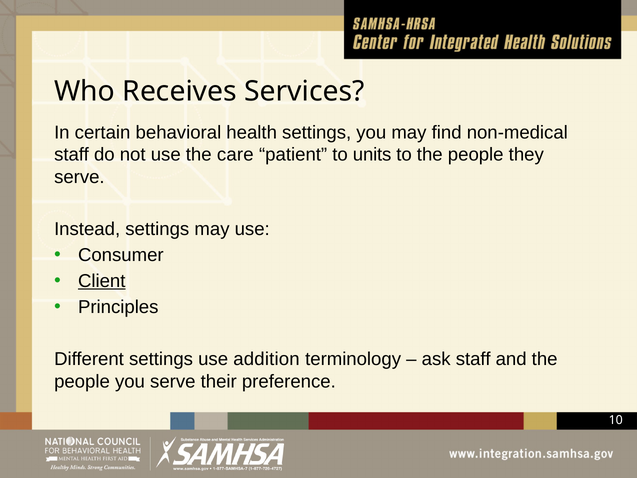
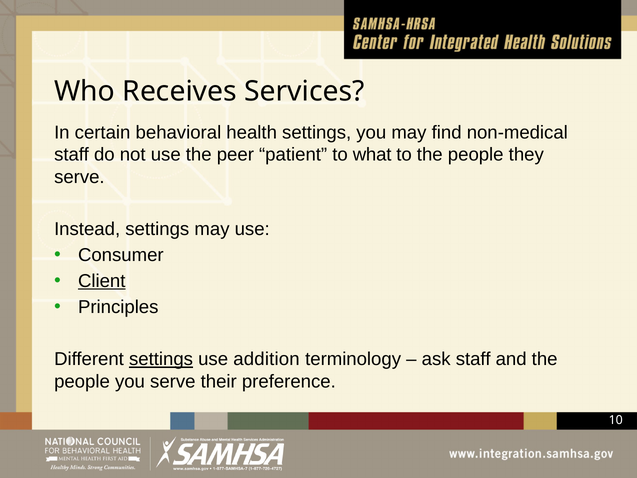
care: care -> peer
units: units -> what
settings at (161, 359) underline: none -> present
